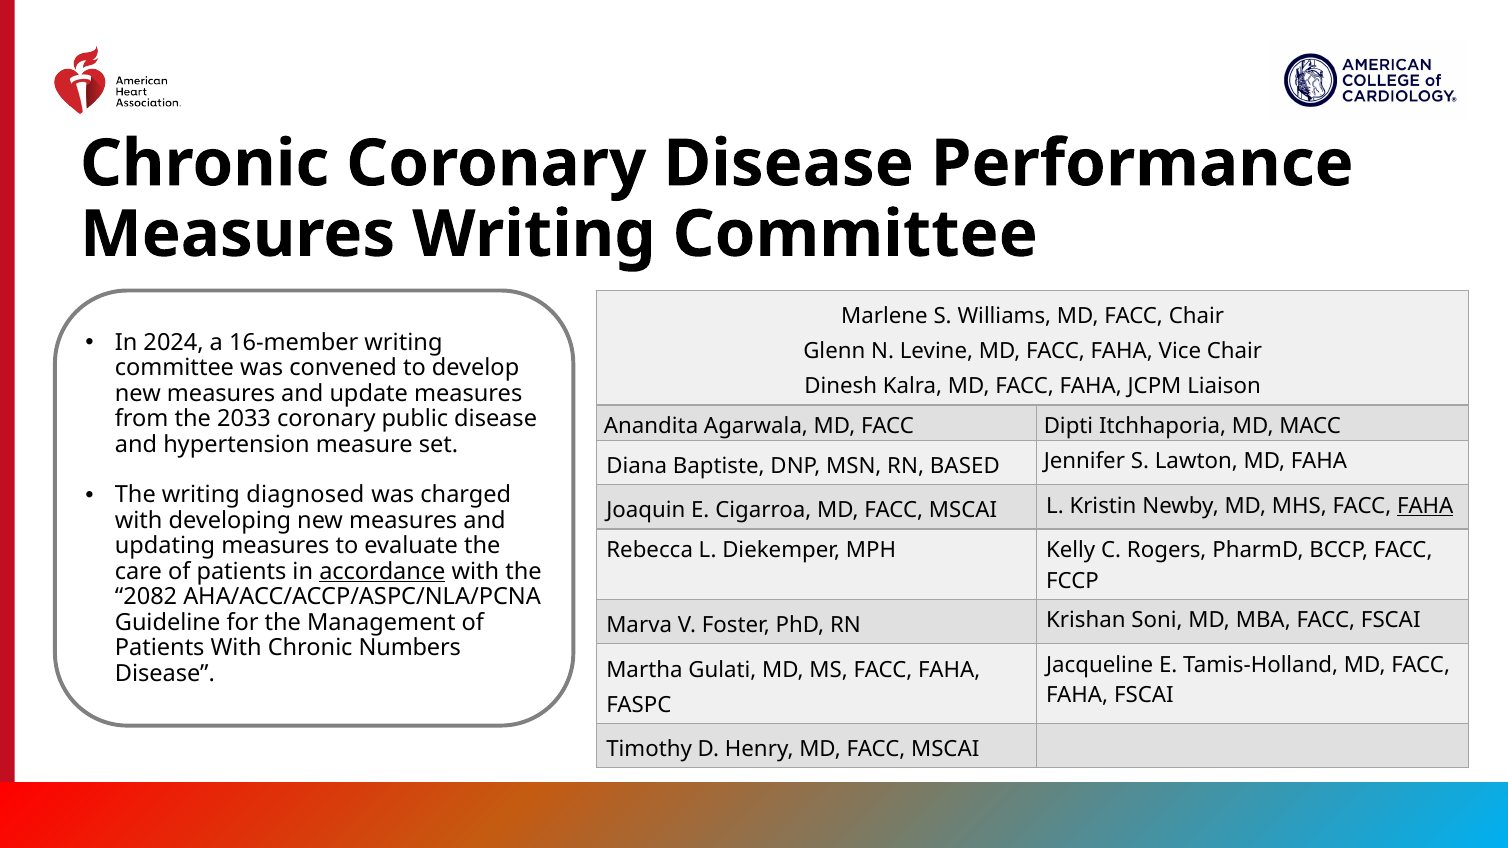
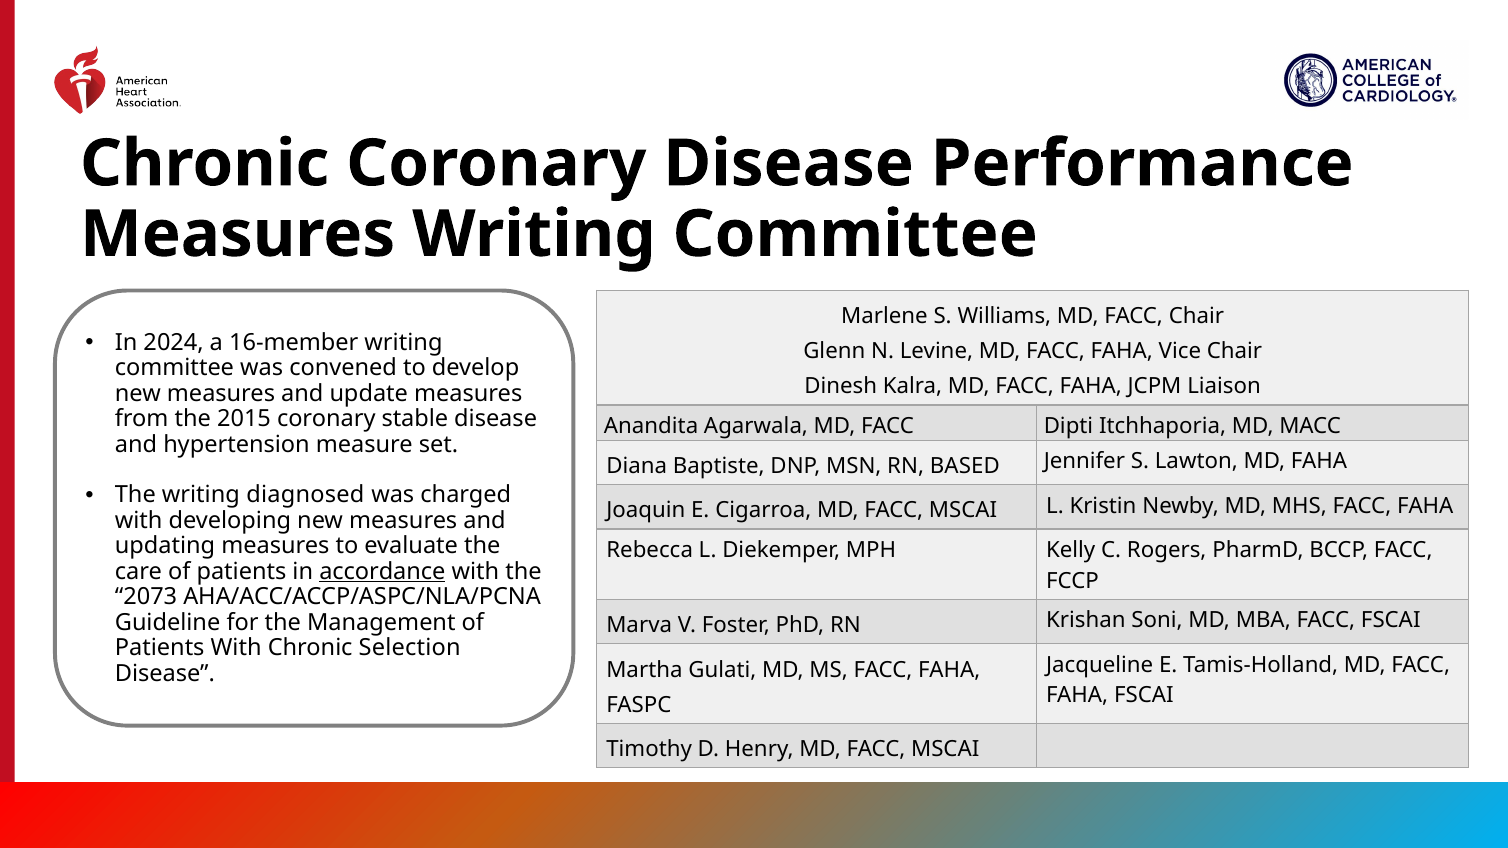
2033: 2033 -> 2015
public: public -> stable
FAHA at (1425, 506) underline: present -> none
2082: 2082 -> 2073
Numbers: Numbers -> Selection
